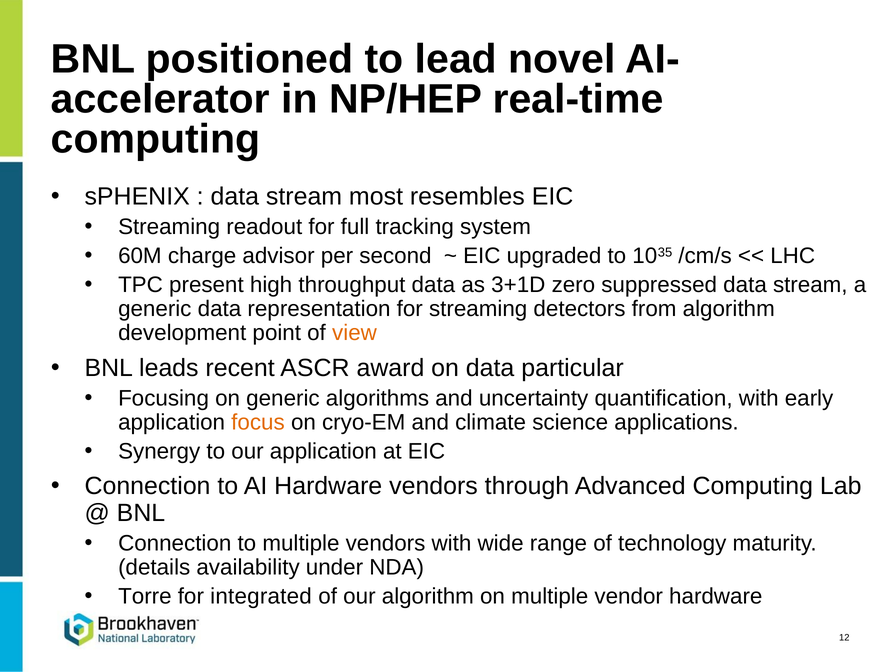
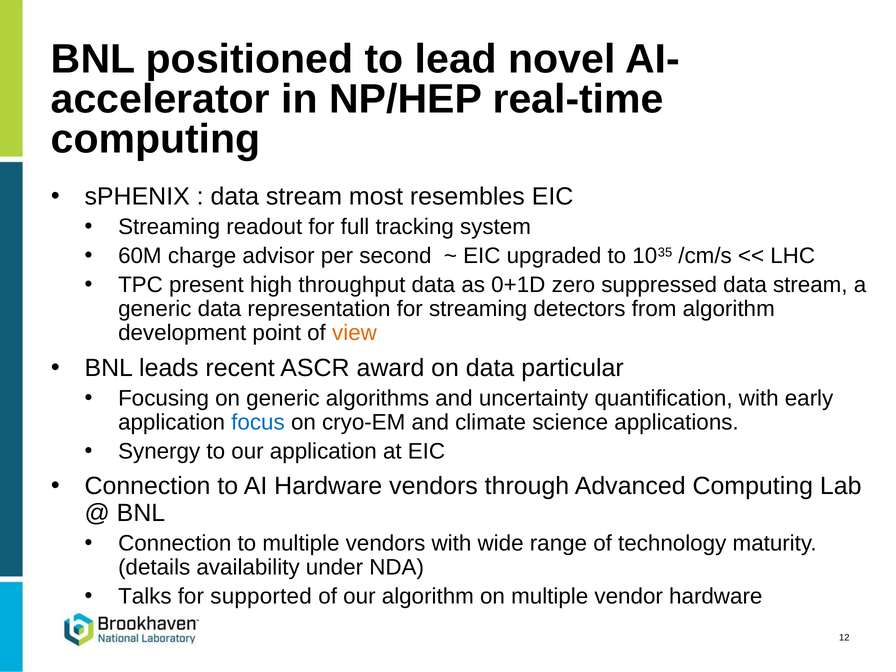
3+1D: 3+1D -> 0+1D
focus colour: orange -> blue
Torre: Torre -> Talks
integrated: integrated -> supported
